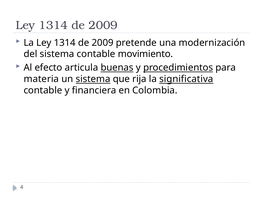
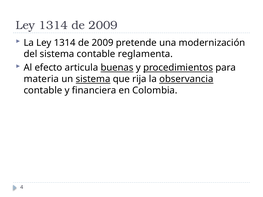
movimiento: movimiento -> reglamenta
significativa: significativa -> observancia
